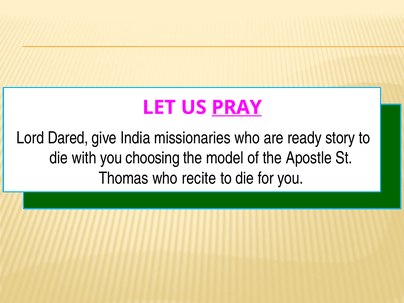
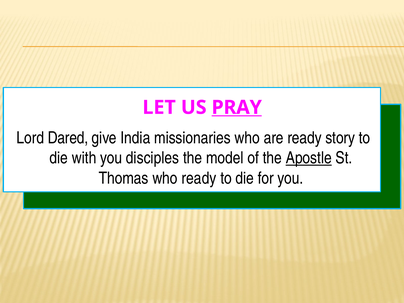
choosing: choosing -> disciples
Apostle underline: none -> present
who recite: recite -> ready
